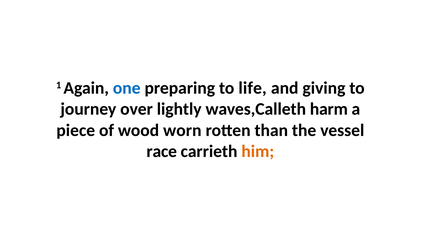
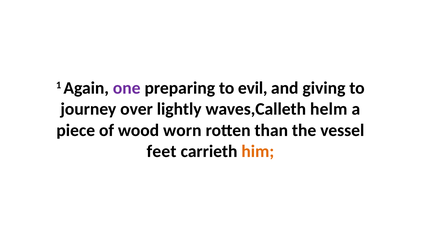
one colour: blue -> purple
life: life -> evil
harm: harm -> helm
race: race -> feet
